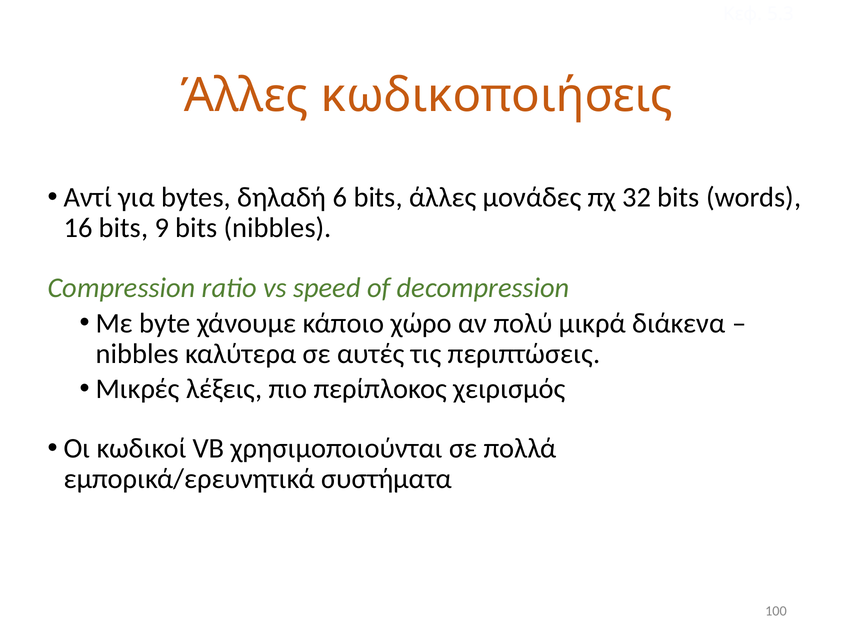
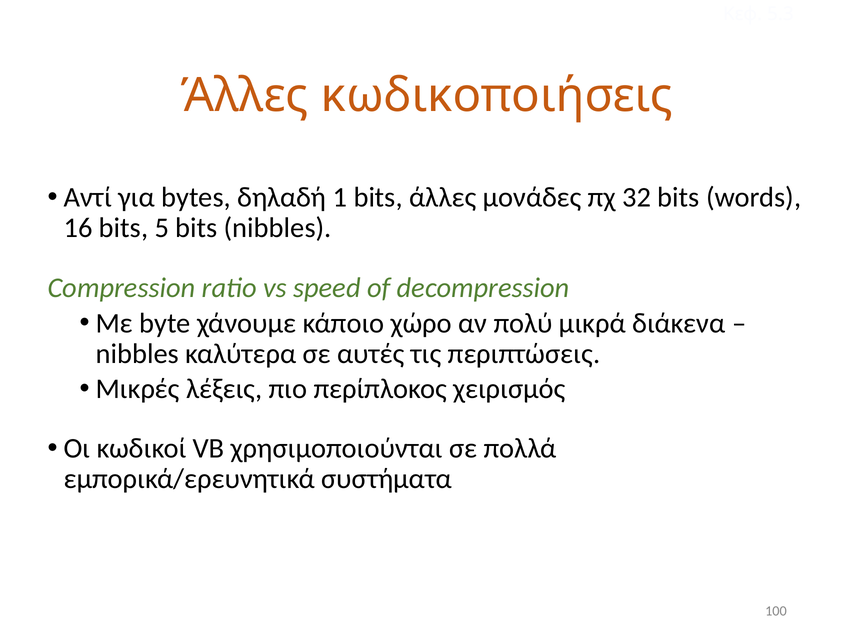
6: 6 -> 1
9: 9 -> 5
